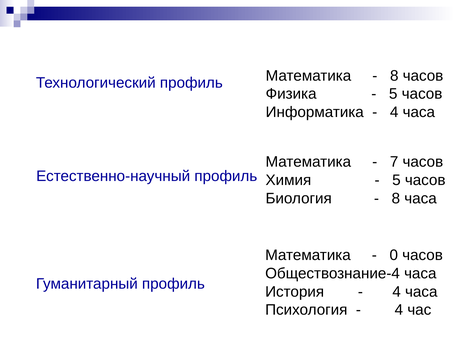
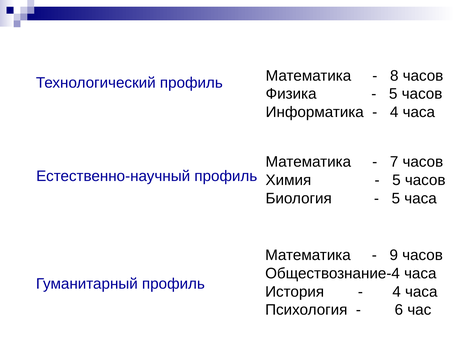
8 at (396, 198): 8 -> 5
0: 0 -> 9
4 at (399, 310): 4 -> 6
